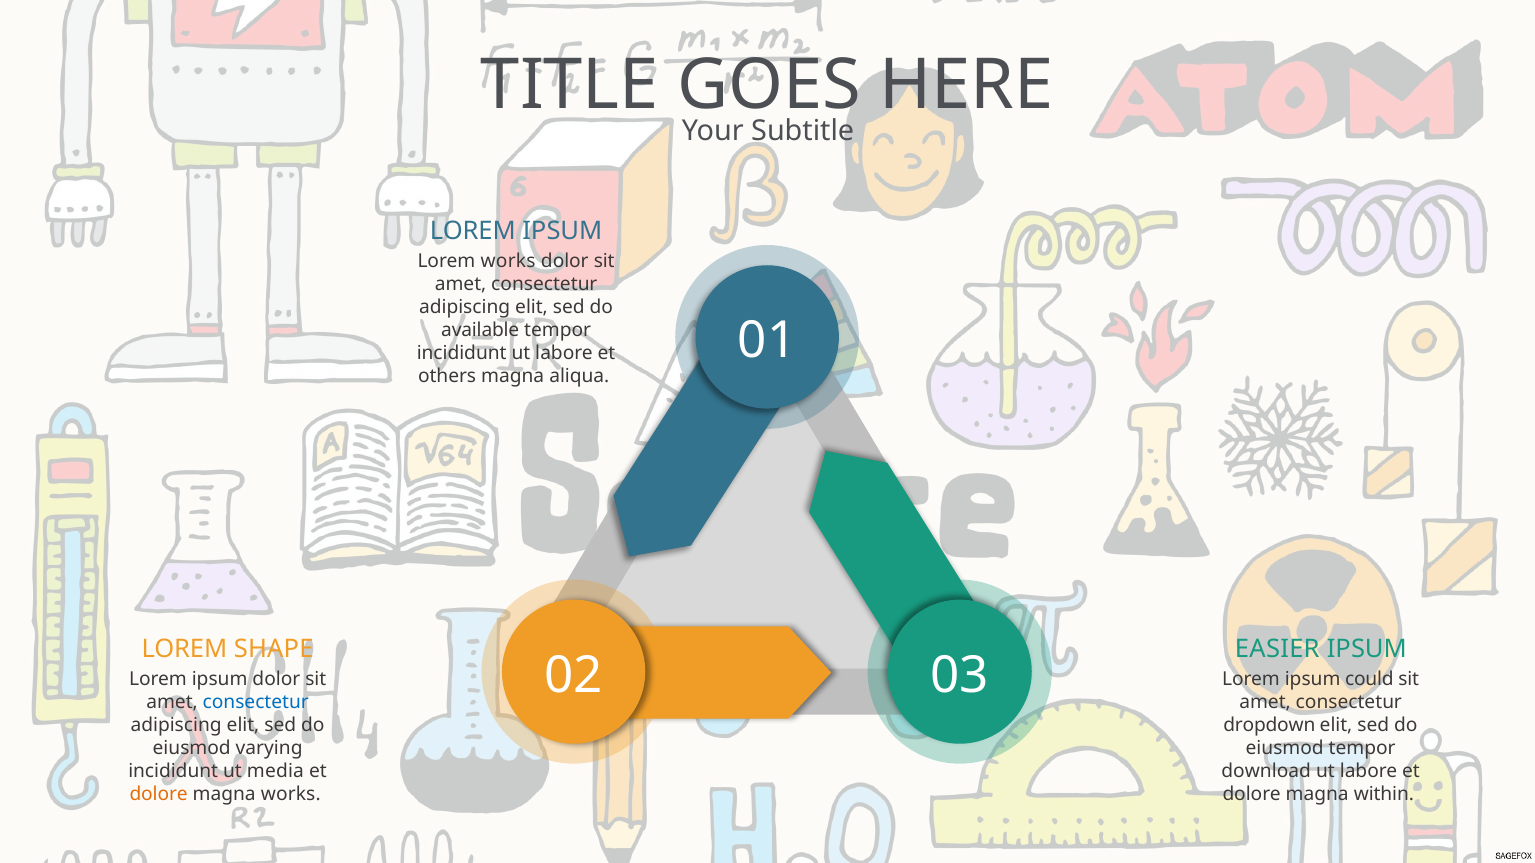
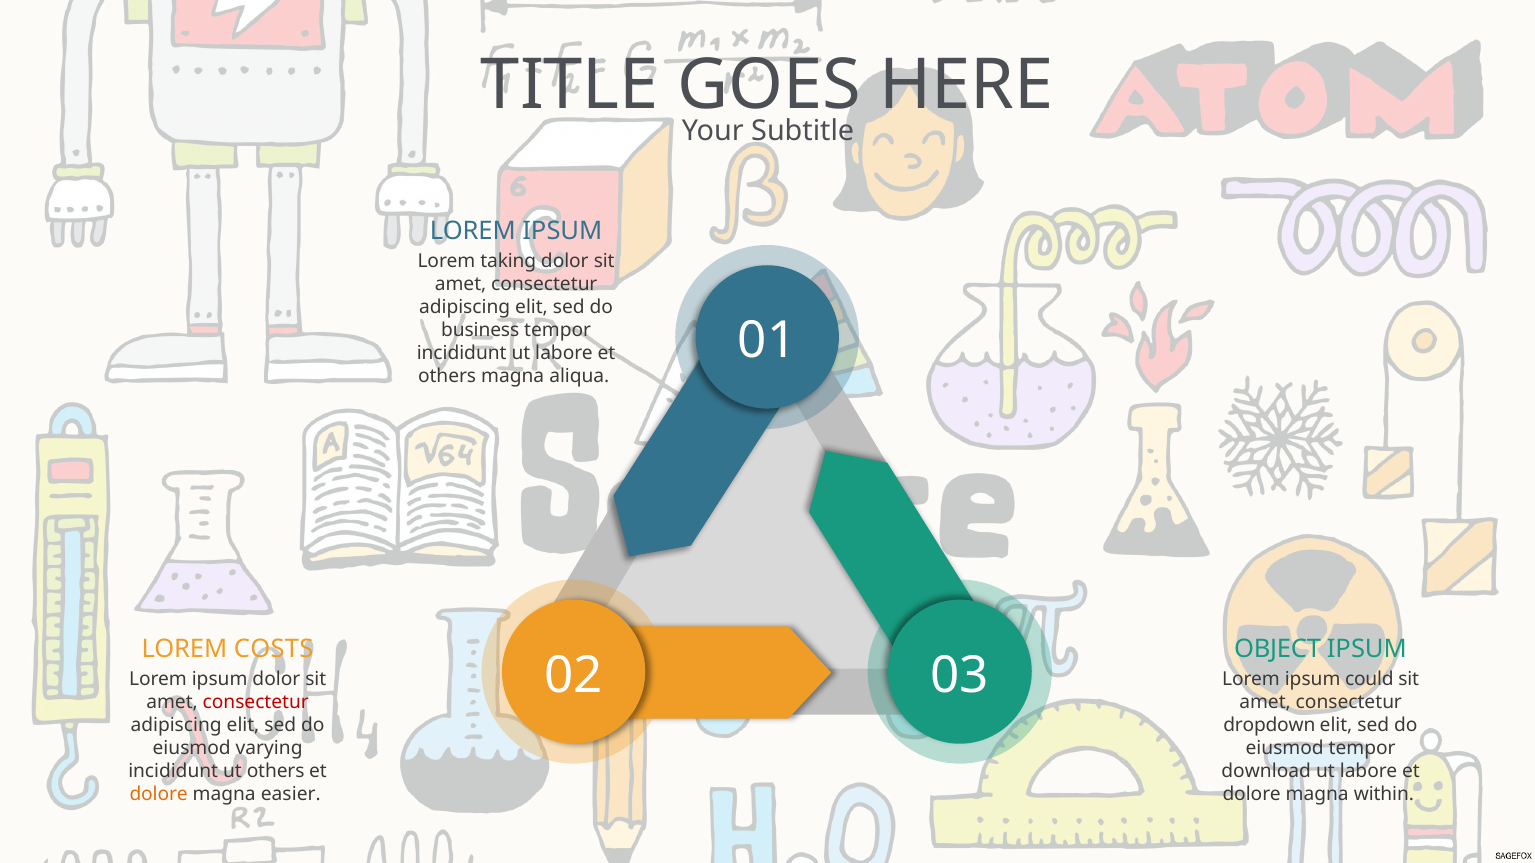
Lorem works: works -> taking
available: available -> business
SHAPE: SHAPE -> COSTS
EASIER: EASIER -> OBJECT
consectetur at (256, 703) colour: blue -> red
ut media: media -> others
magna works: works -> easier
